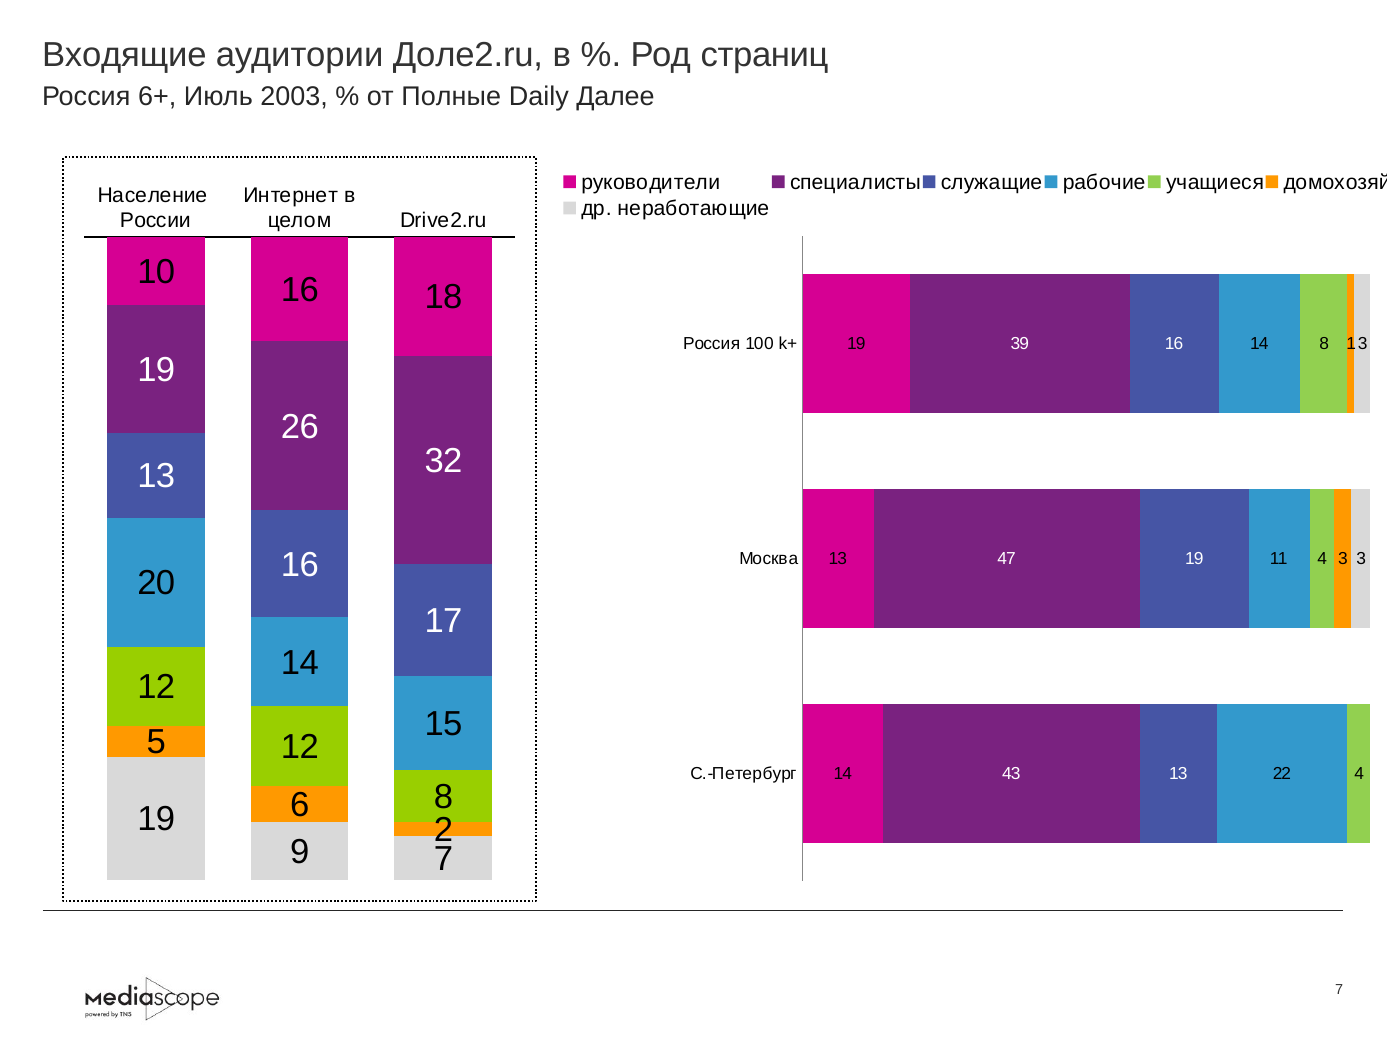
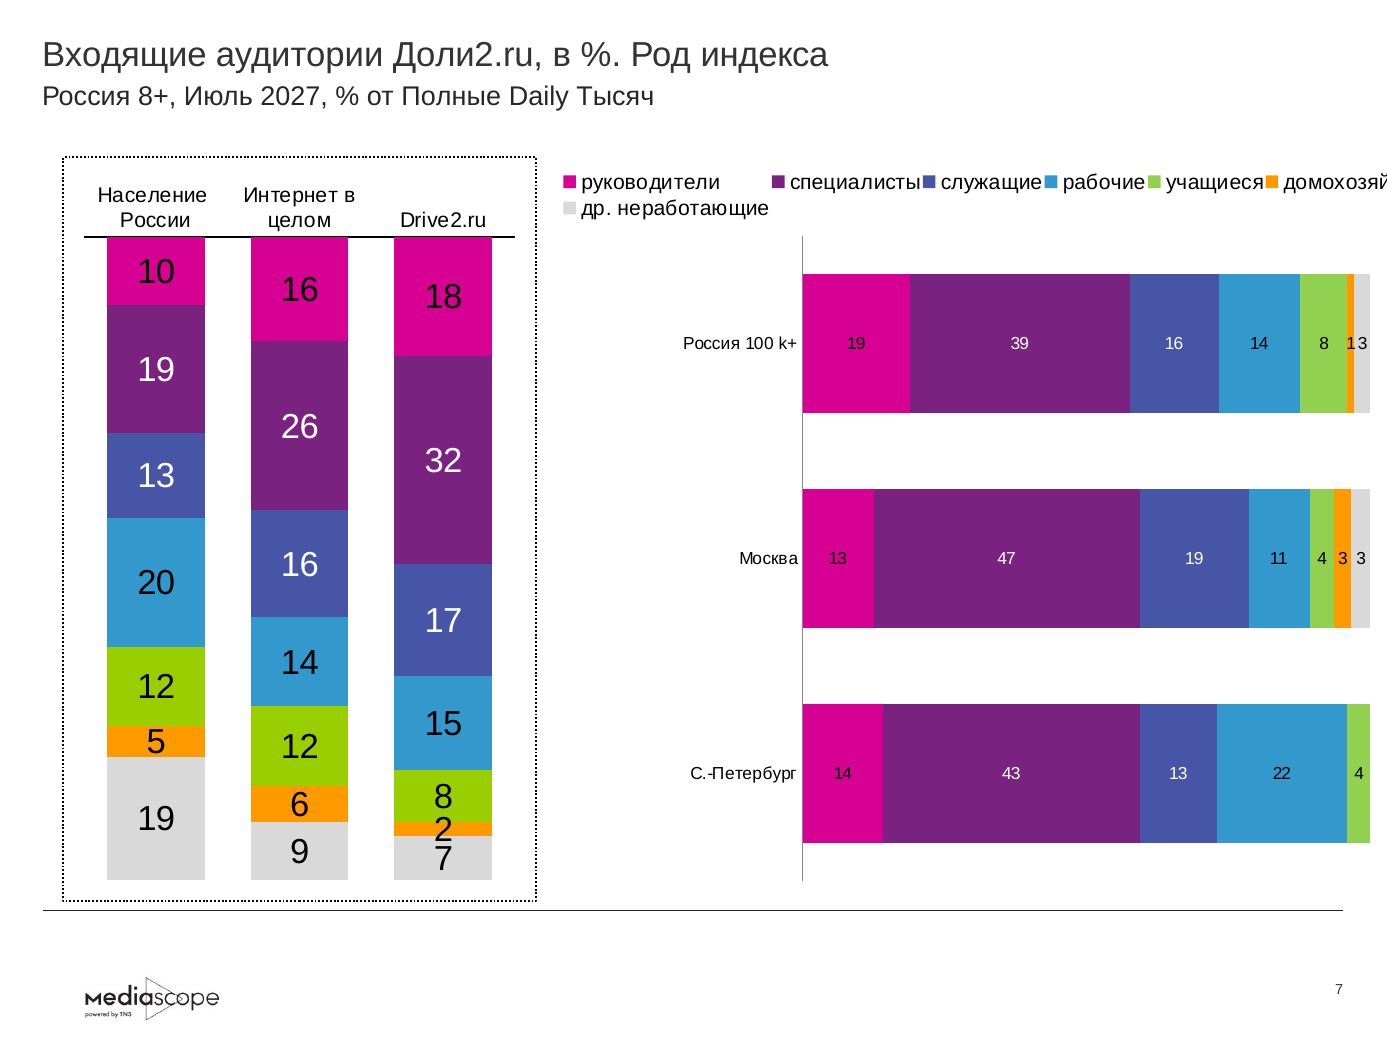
Доле2.ru: Доле2.ru -> Доли2.ru
страниц: страниц -> индекса
6+: 6+ -> 8+
2003: 2003 -> 2027
Далее: Далее -> Тысяч
